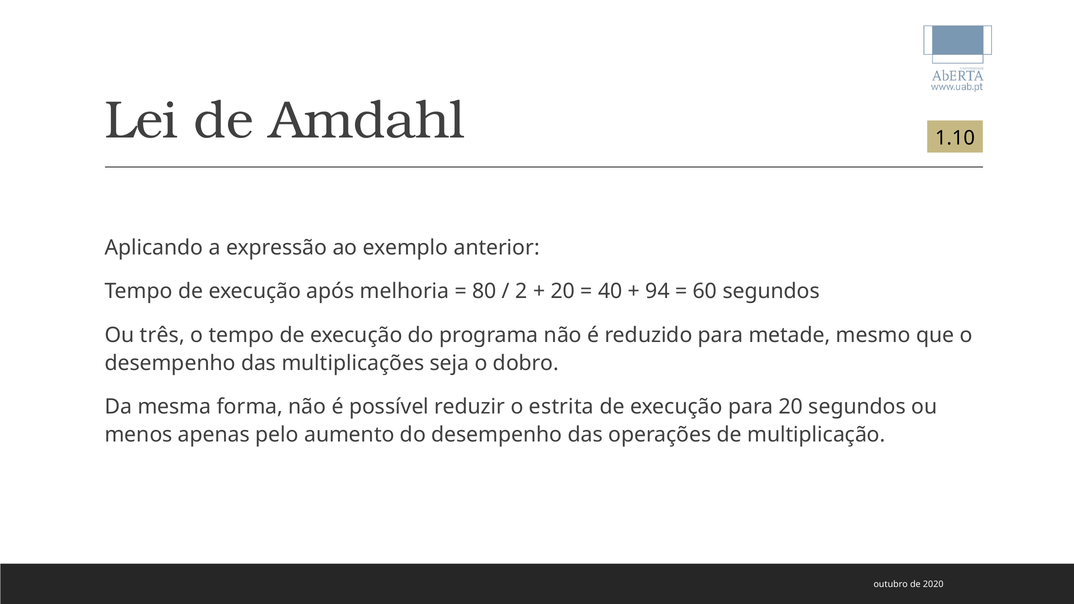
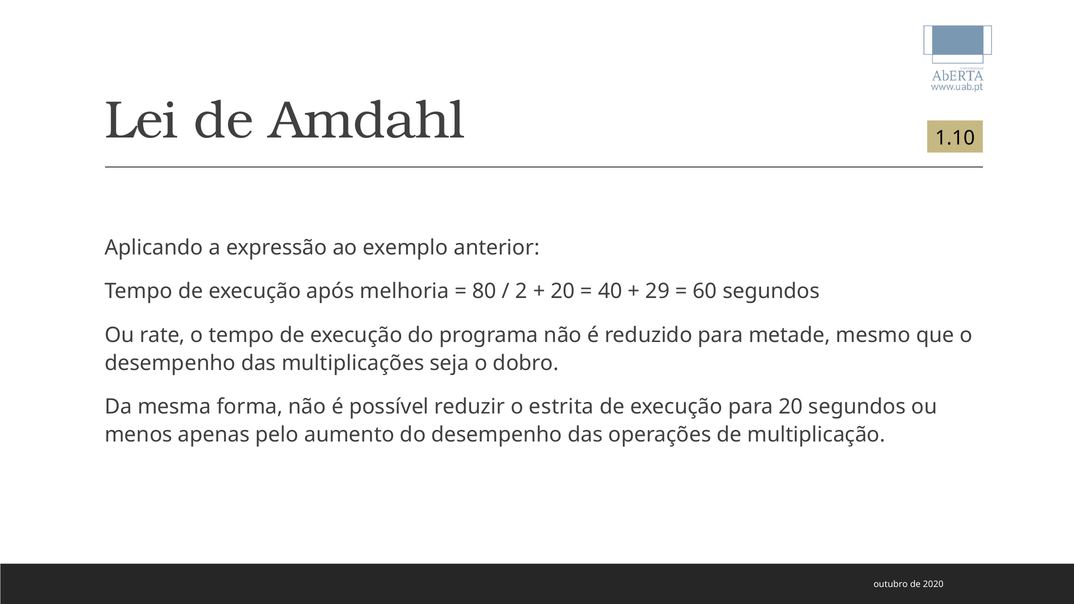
94: 94 -> 29
três: três -> rate
